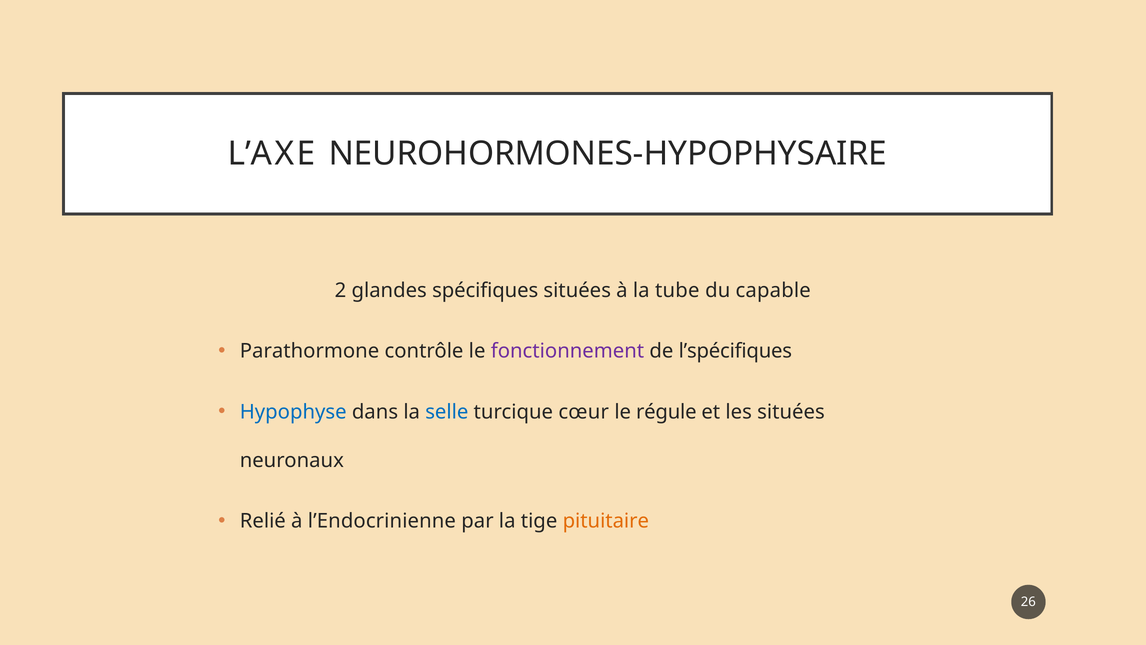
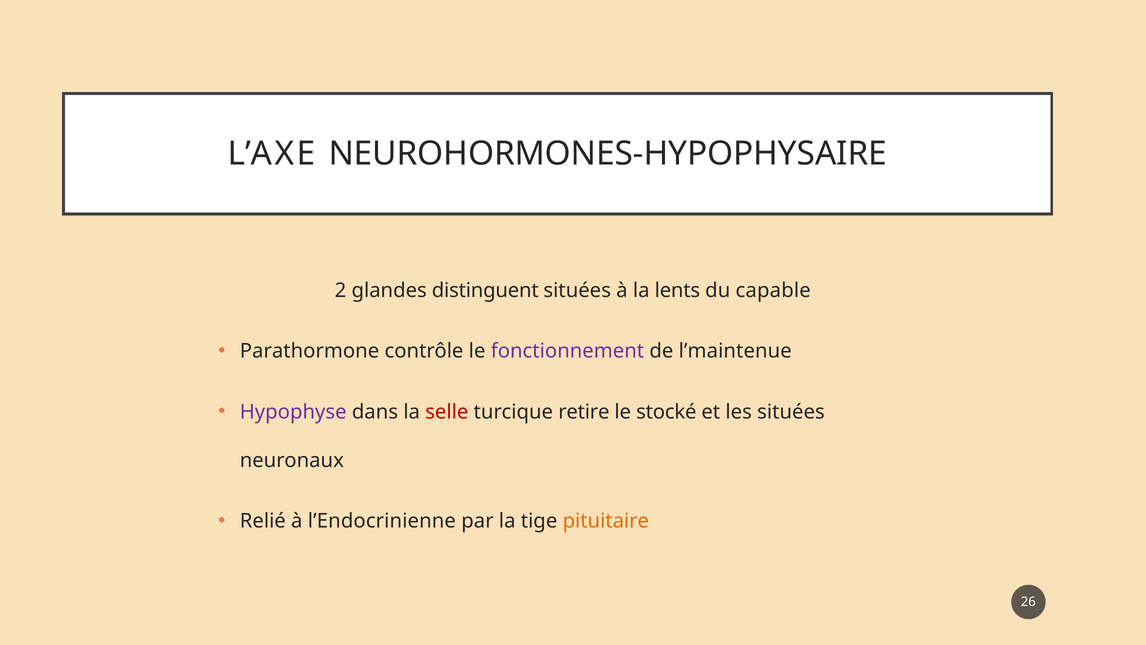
spécifiques: spécifiques -> distinguent
tube: tube -> lents
l’spécifiques: l’spécifiques -> l’maintenue
Hypophyse colour: blue -> purple
selle colour: blue -> red
cœur: cœur -> retire
régule: régule -> stocké
